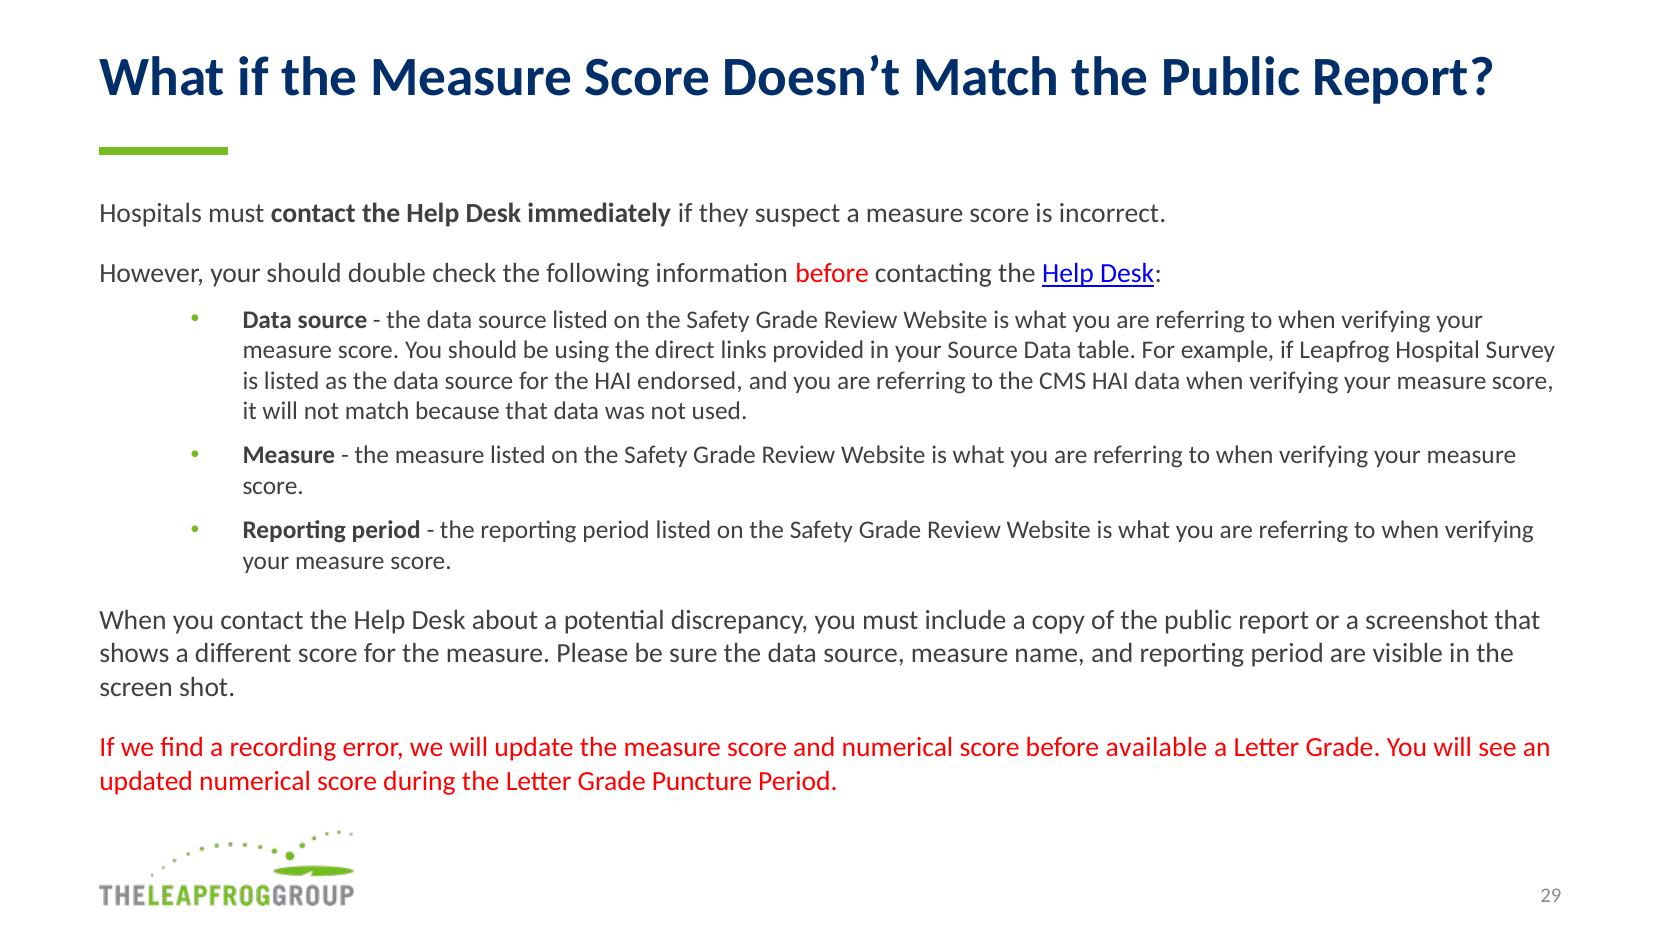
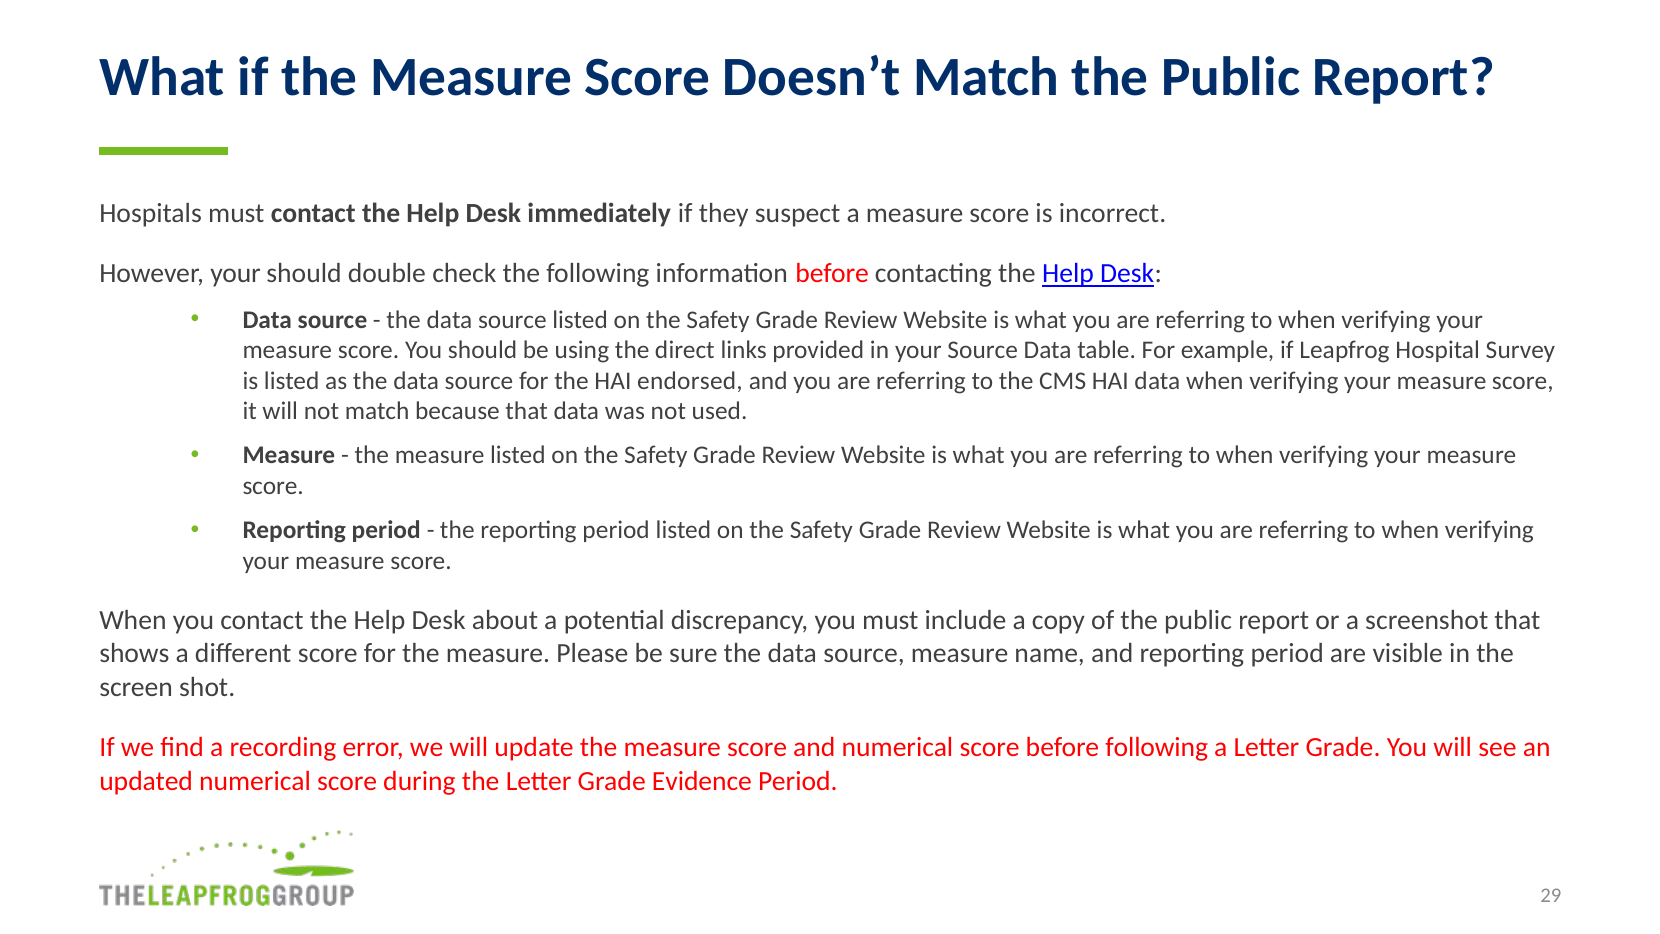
before available: available -> following
Puncture: Puncture -> Evidence
